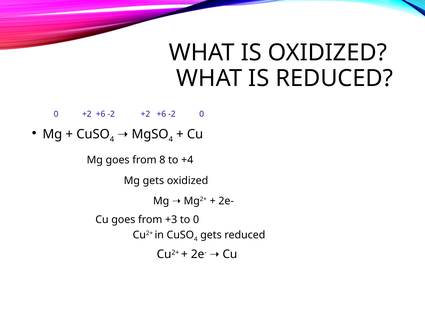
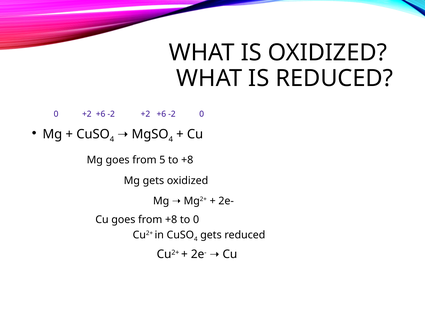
8: 8 -> 5
to +4: +4 -> +8
from +3: +3 -> +8
